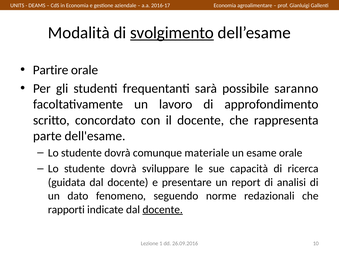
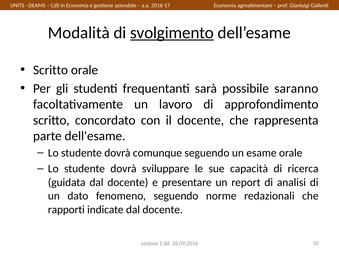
Partire at (51, 70): Partire -> Scritto
comunque materiale: materiale -> seguendo
docente at (163, 209) underline: present -> none
